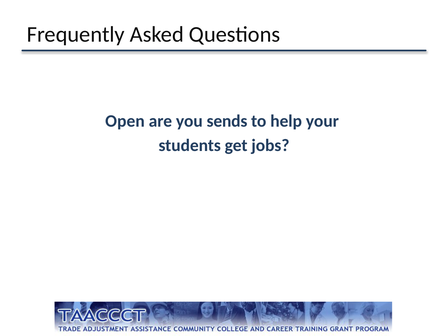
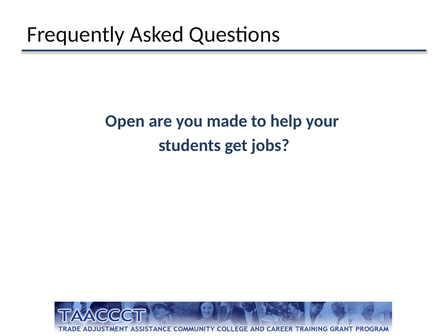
sends: sends -> made
